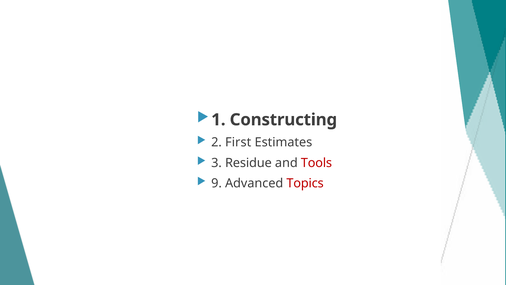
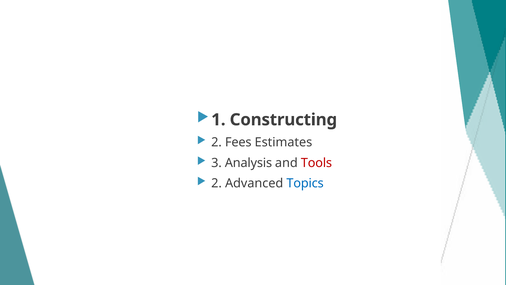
First: First -> Fees
Residue: Residue -> Analysis
9 at (217, 183): 9 -> 2
Topics colour: red -> blue
